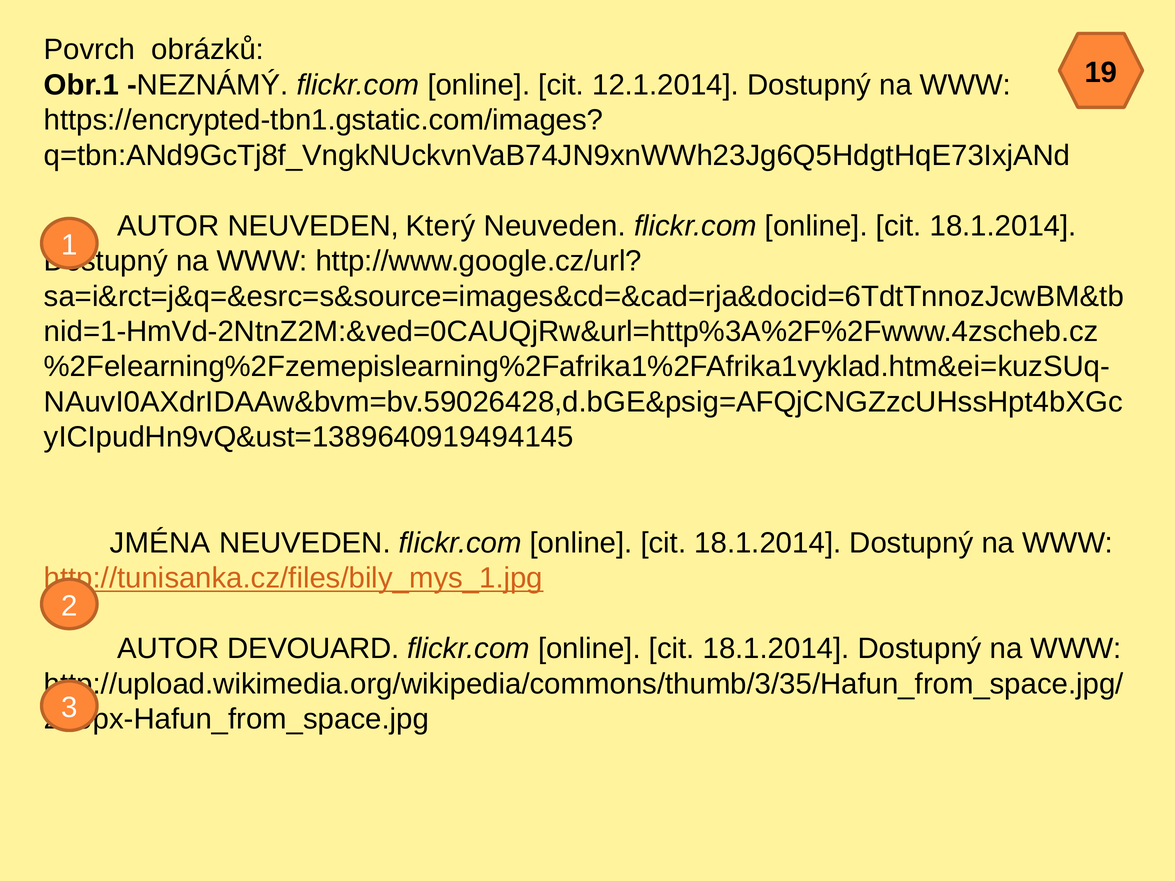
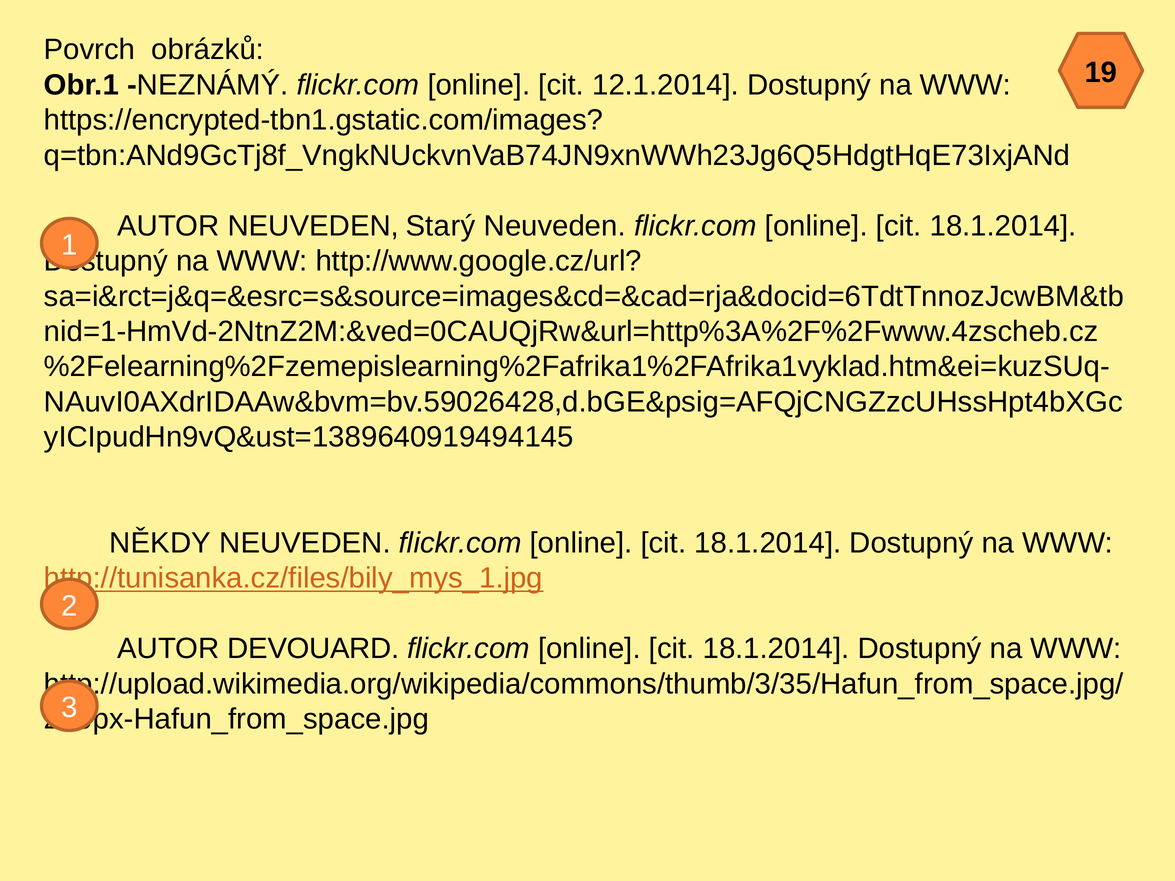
Který: Který -> Starý
JMÉNA: JMÉNA -> NĚKDY
